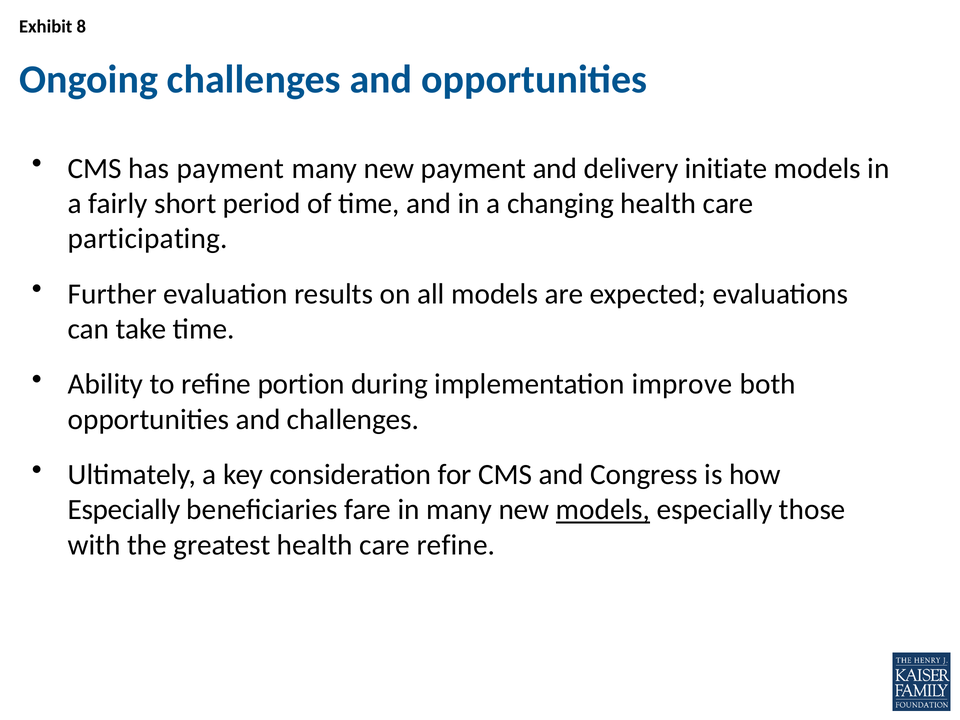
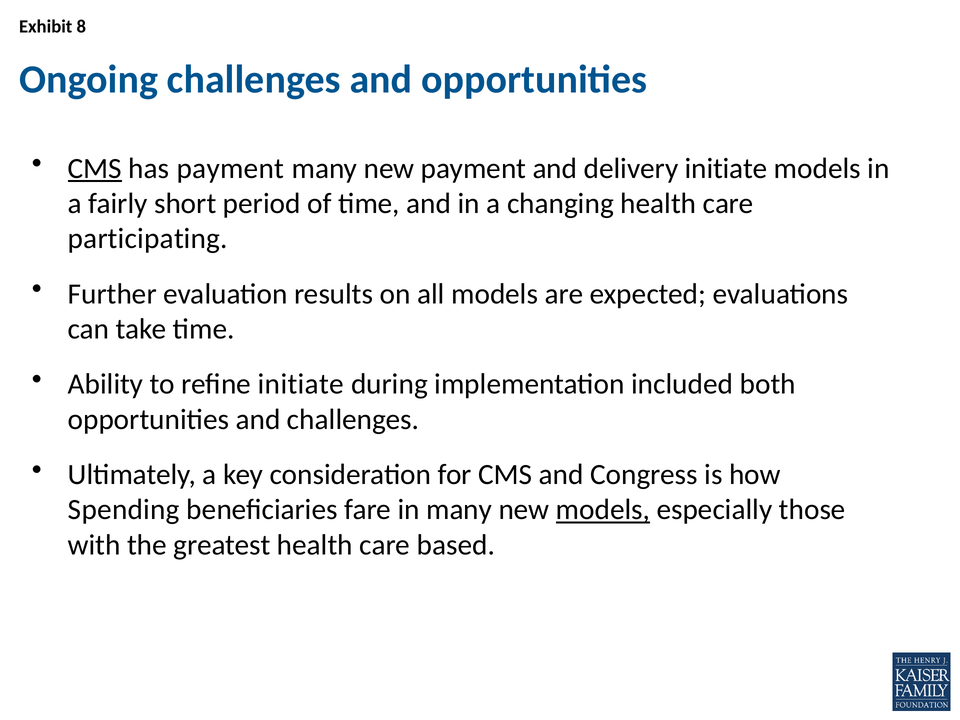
CMS at (95, 168) underline: none -> present
refine portion: portion -> initiate
improve: improve -> included
Especially at (124, 510): Especially -> Spending
care refine: refine -> based
